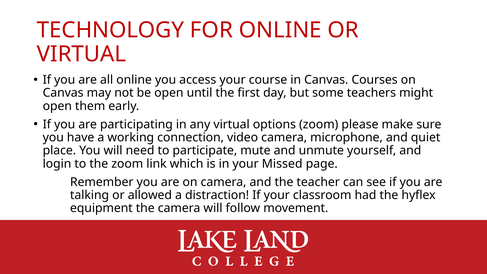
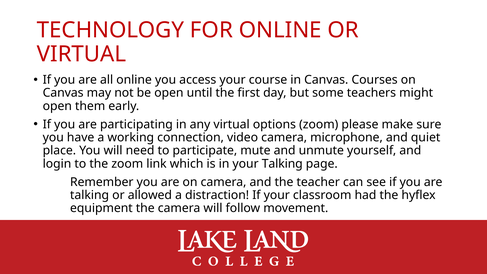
your Missed: Missed -> Talking
